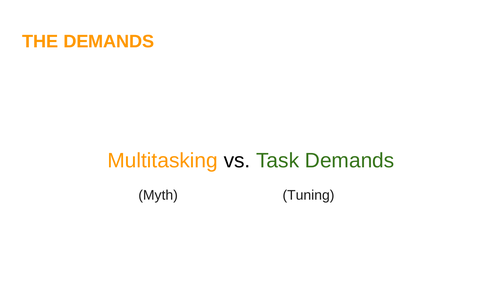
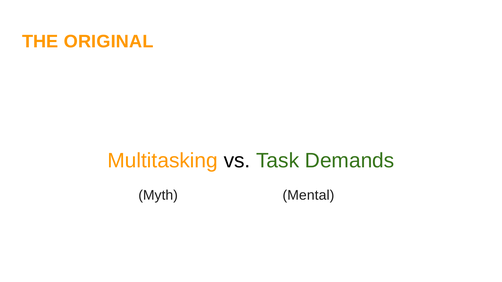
THE DEMANDS: DEMANDS -> ORIGINAL
Tuning: Tuning -> Mental
